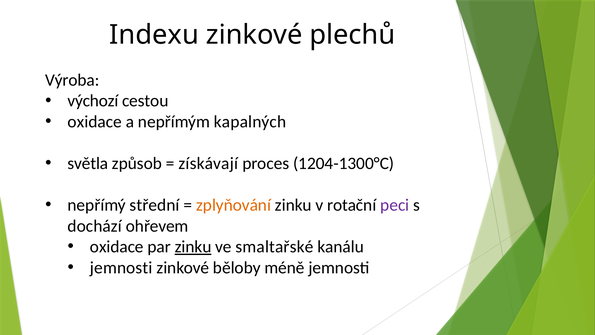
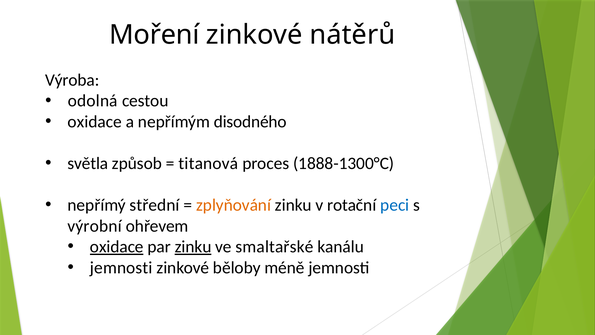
Indexu: Indexu -> Moření
plechů: plechů -> nátěrů
výchozí: výchozí -> odolná
kapalných: kapalných -> disodného
získávají: získávají -> titanová
1204-1300°C: 1204-1300°C -> 1888-1300°C
peci colour: purple -> blue
dochází: dochází -> výrobní
oxidace at (117, 247) underline: none -> present
